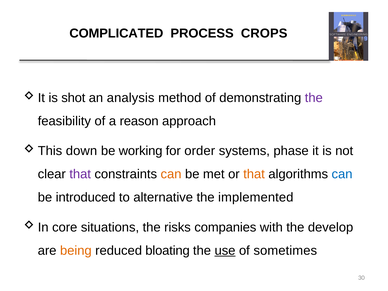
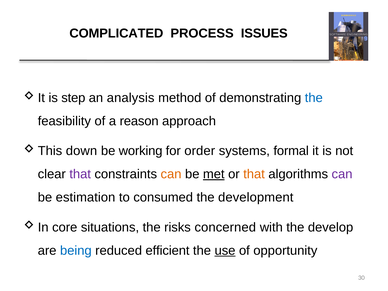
CROPS: CROPS -> ISSUES
shot: shot -> step
the at (314, 98) colour: purple -> blue
phase: phase -> formal
met underline: none -> present
can at (342, 174) colour: blue -> purple
introduced: introduced -> estimation
alternative: alternative -> consumed
implemented: implemented -> development
companies: companies -> concerned
being colour: orange -> blue
bloating: bloating -> efficient
sometimes: sometimes -> opportunity
